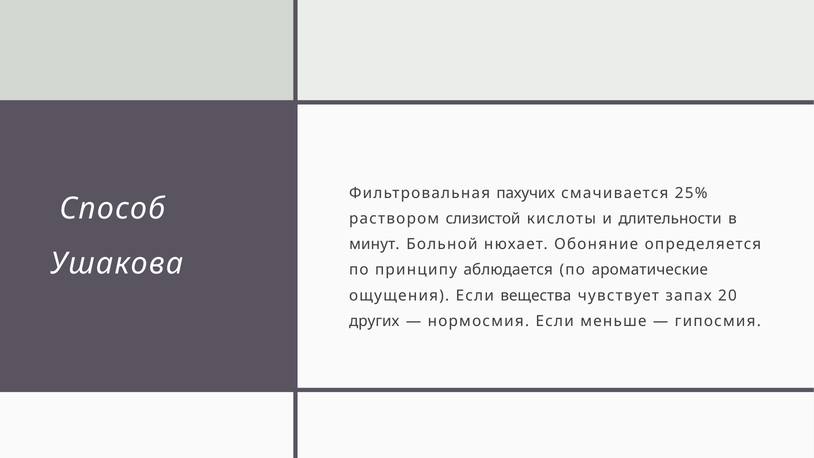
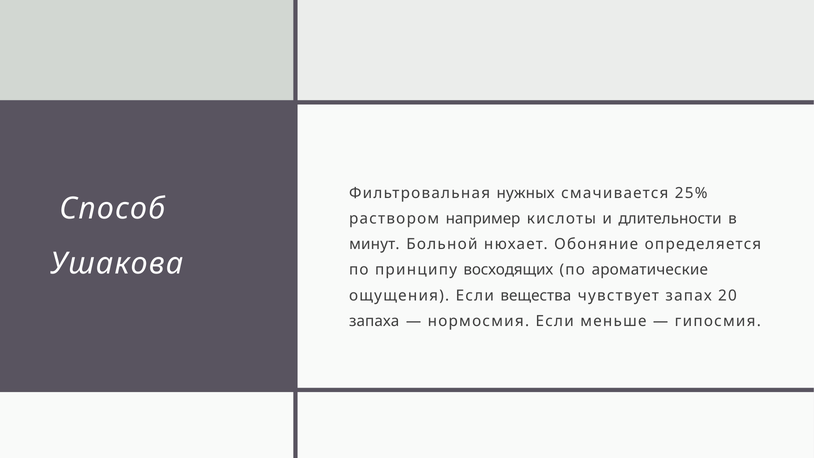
пахучих: пахучих -> нужных
слизистой: слизистой -> например
аблюдается: аблюдается -> восходящих
других: других -> запаха
